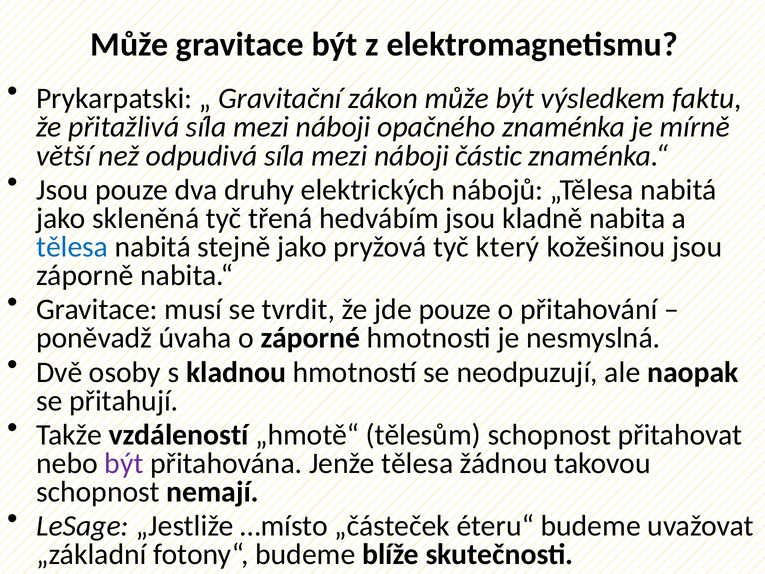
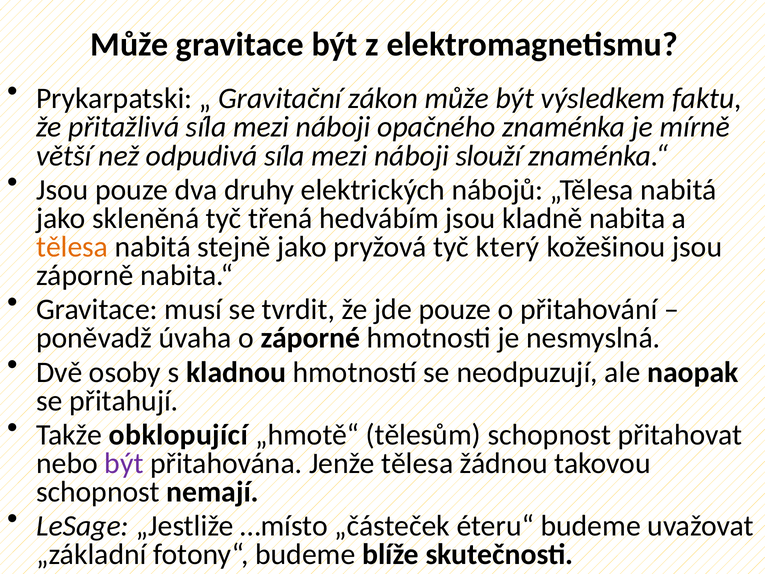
částic: částic -> slouží
tělesa at (72, 247) colour: blue -> orange
vzdáleností: vzdáleností -> obklopující
